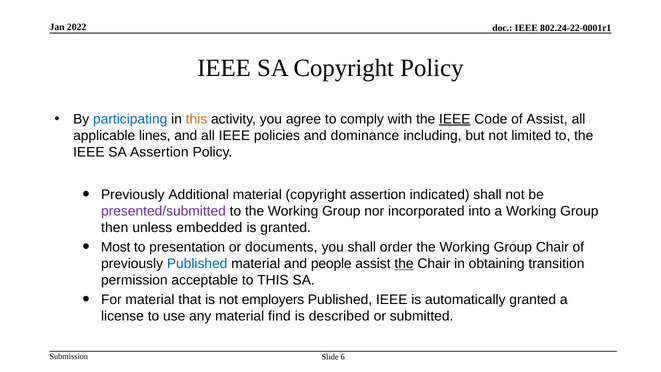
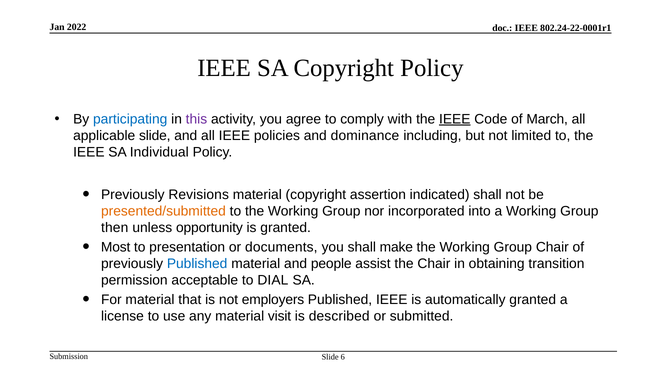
this at (196, 119) colour: orange -> purple
of Assist: Assist -> March
applicable lines: lines -> slide
SA Assertion: Assertion -> Individual
Additional: Additional -> Revisions
presented/submitted colour: purple -> orange
embedded: embedded -> opportunity
order: order -> make
the at (404, 264) underline: present -> none
to THIS: THIS -> DIAL
find: find -> visit
